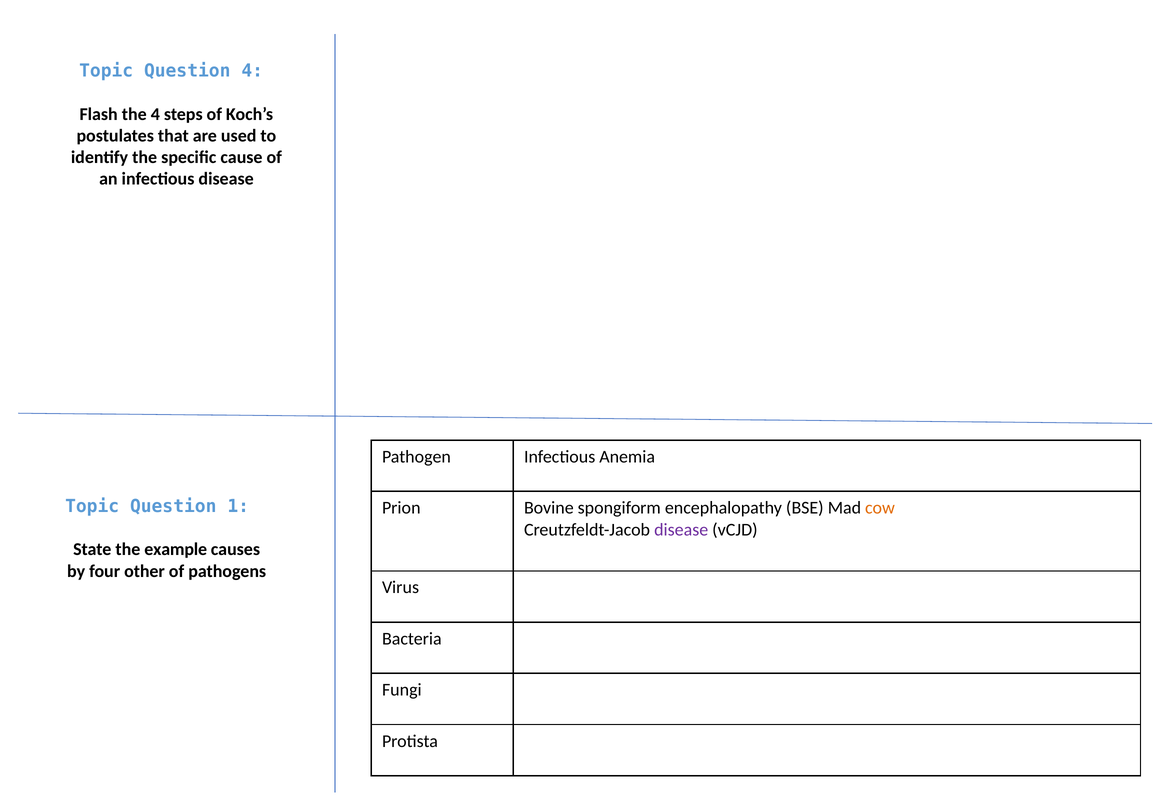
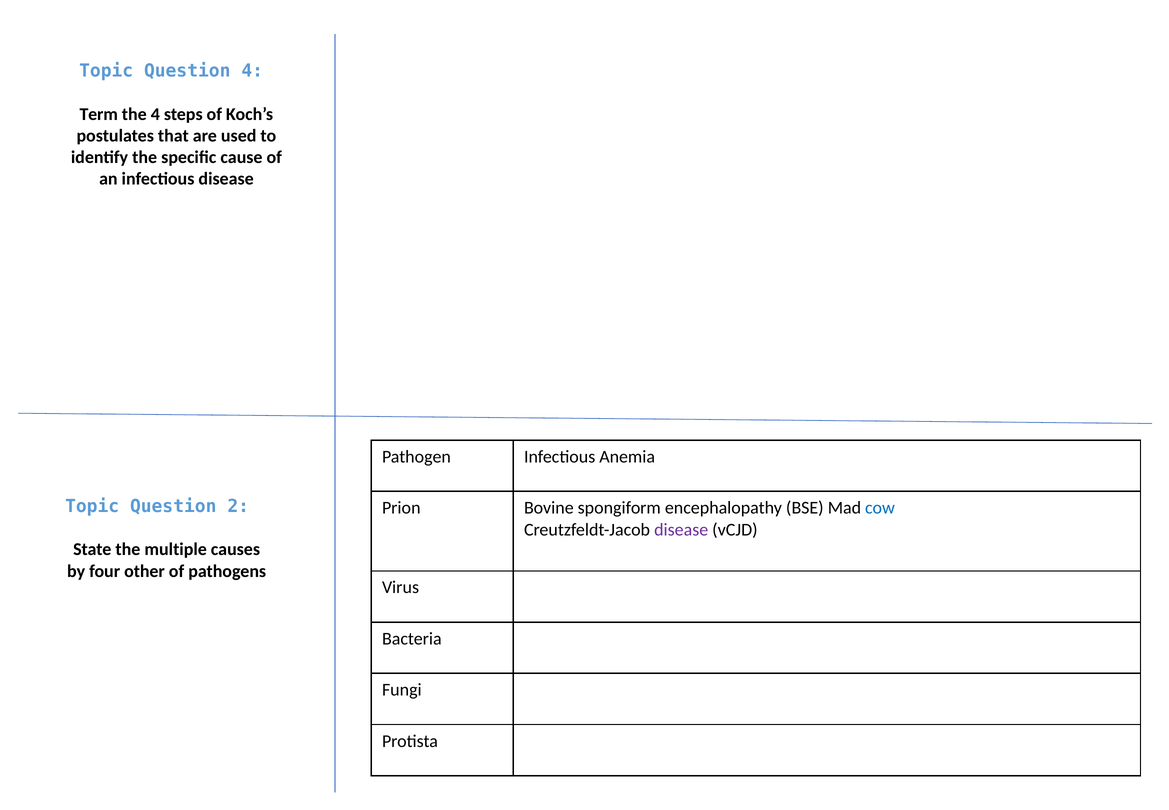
Flash: Flash -> Term
1: 1 -> 2
cow colour: orange -> blue
example: example -> multiple
